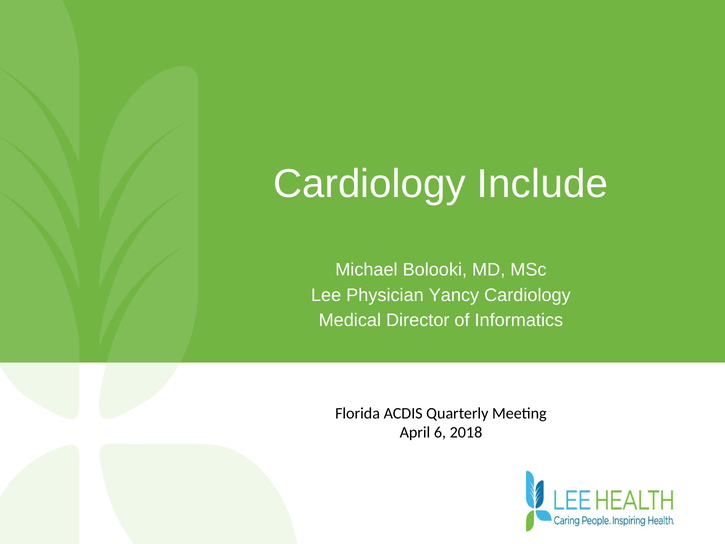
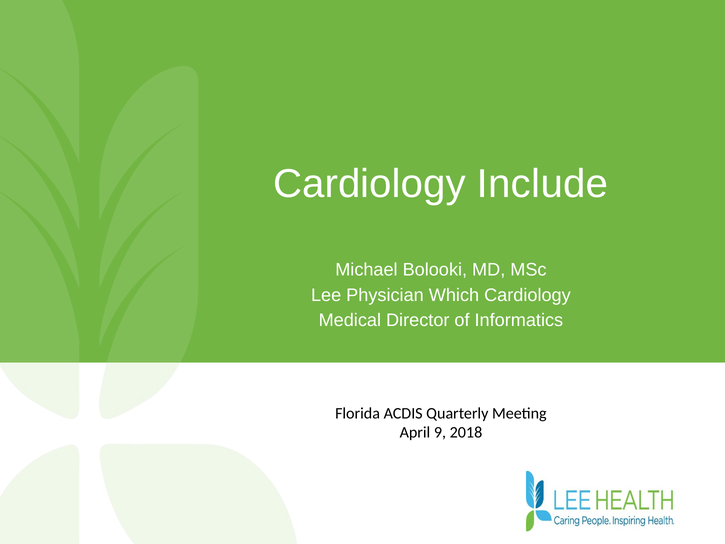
Yancy: Yancy -> Which
6: 6 -> 9
